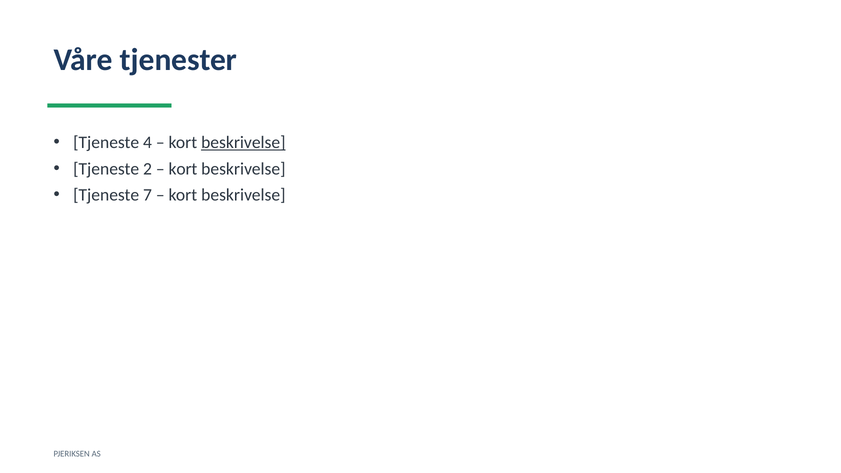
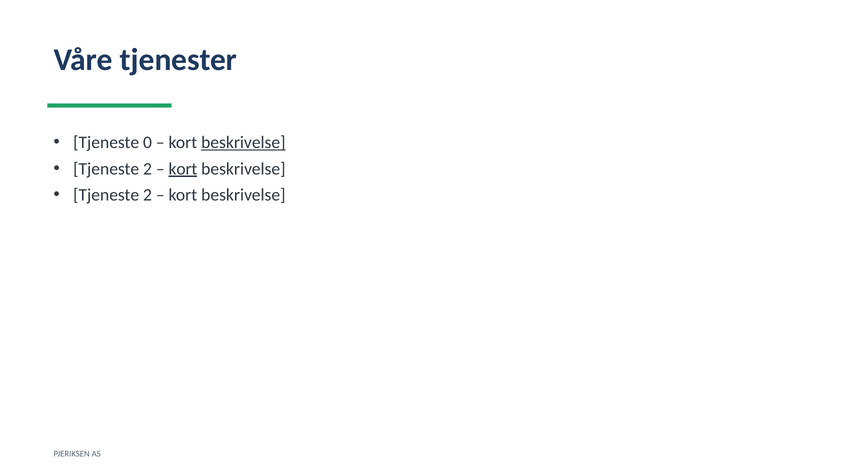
4: 4 -> 0
kort at (183, 169) underline: none -> present
7 at (147, 195): 7 -> 2
